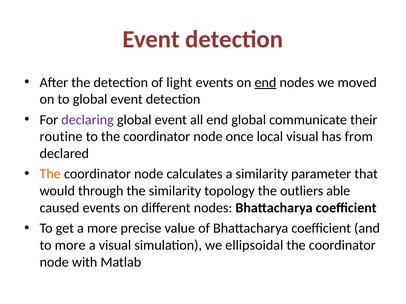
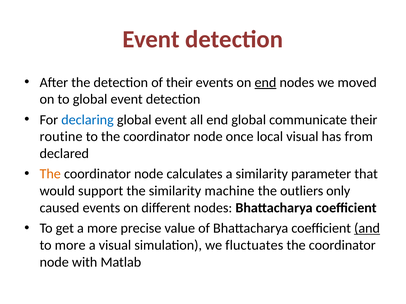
of light: light -> their
declaring colour: purple -> blue
through: through -> support
topology: topology -> machine
able: able -> only
and underline: none -> present
ellipsoidal: ellipsoidal -> fluctuates
